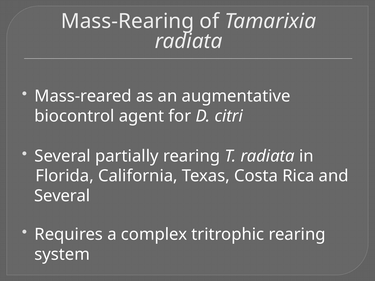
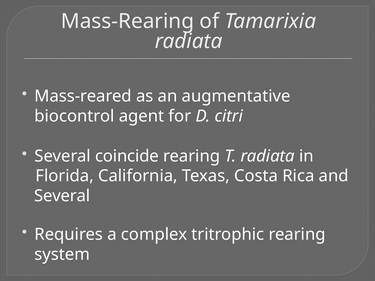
partially: partially -> coincide
